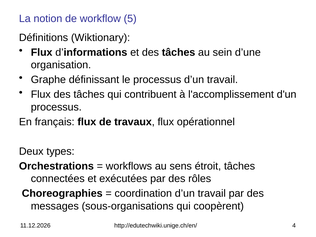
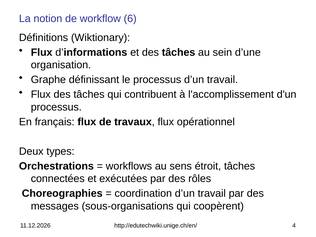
5: 5 -> 6
